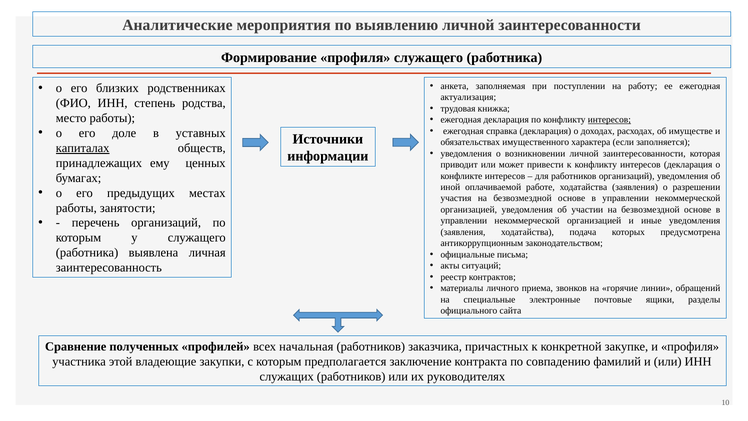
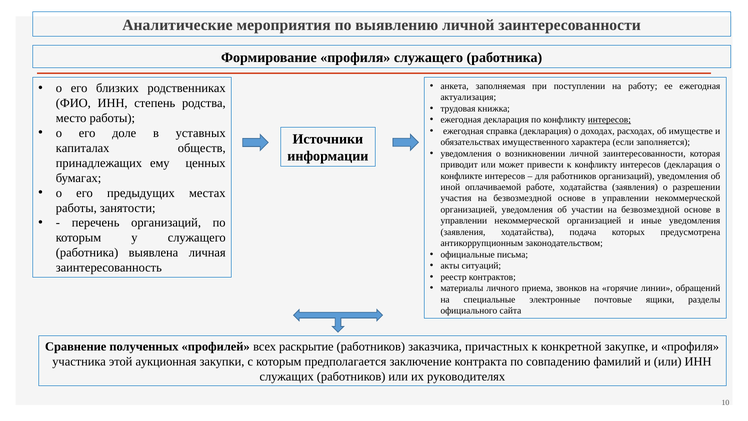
капиталах underline: present -> none
начальная: начальная -> раскрытие
владеющие: владеющие -> аукционная
